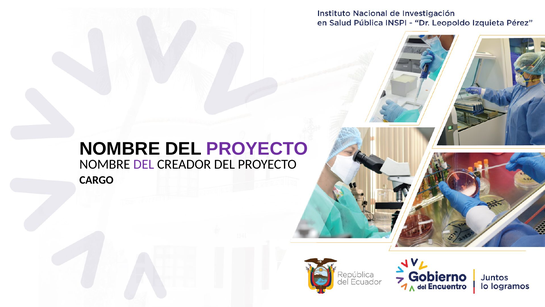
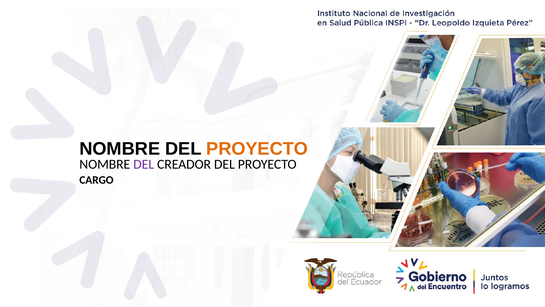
PROYECTO at (257, 149) colour: purple -> orange
